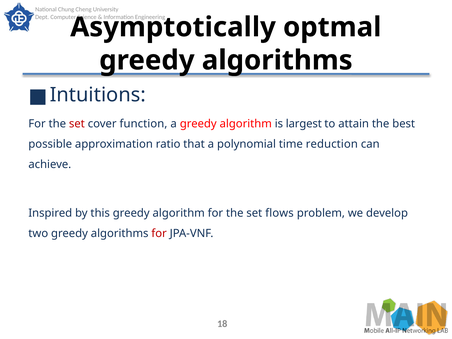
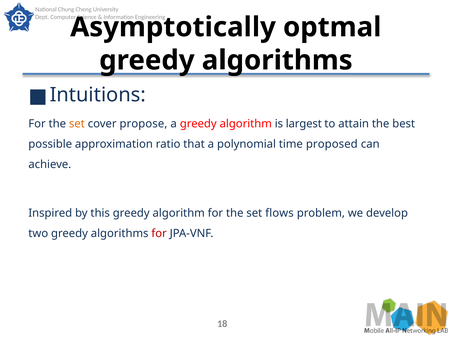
set at (77, 124) colour: red -> orange
function: function -> propose
reduction: reduction -> proposed
